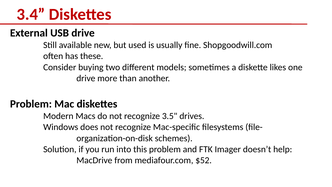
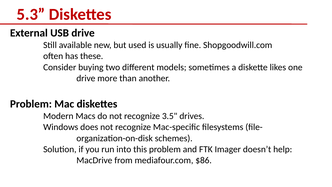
3.4: 3.4 -> 5.3
$52: $52 -> $86
